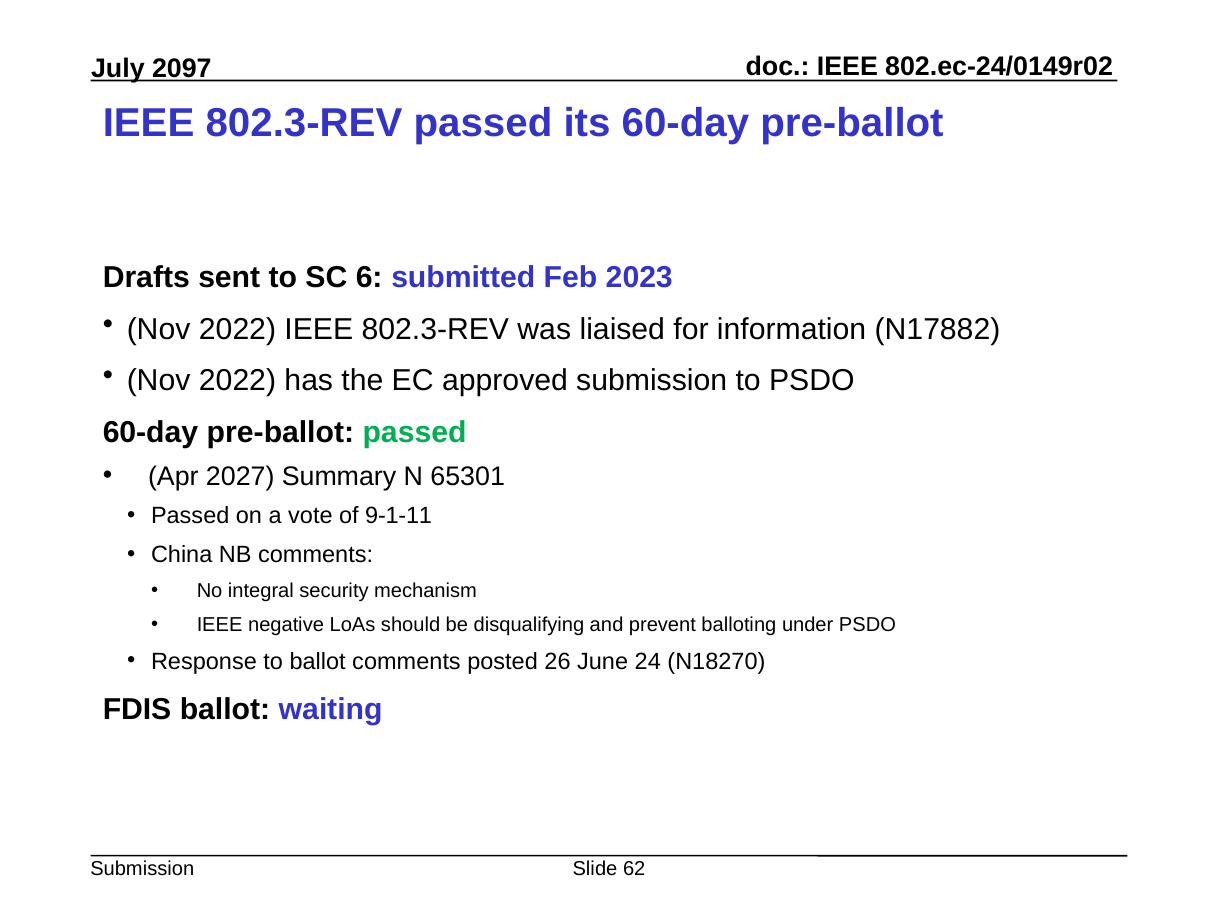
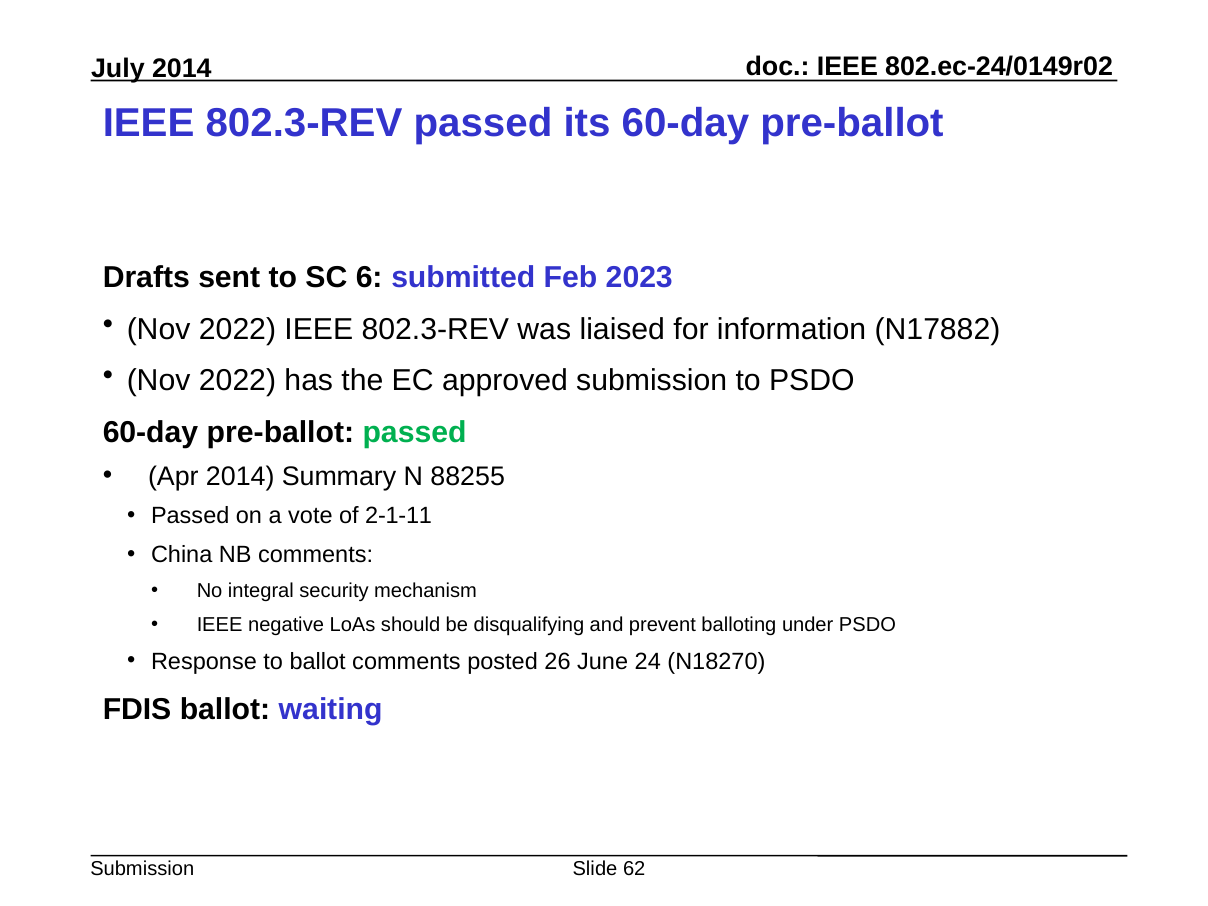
2097 at (182, 69): 2097 -> 2014
Apr 2027: 2027 -> 2014
65301: 65301 -> 88255
9-1-11: 9-1-11 -> 2-1-11
